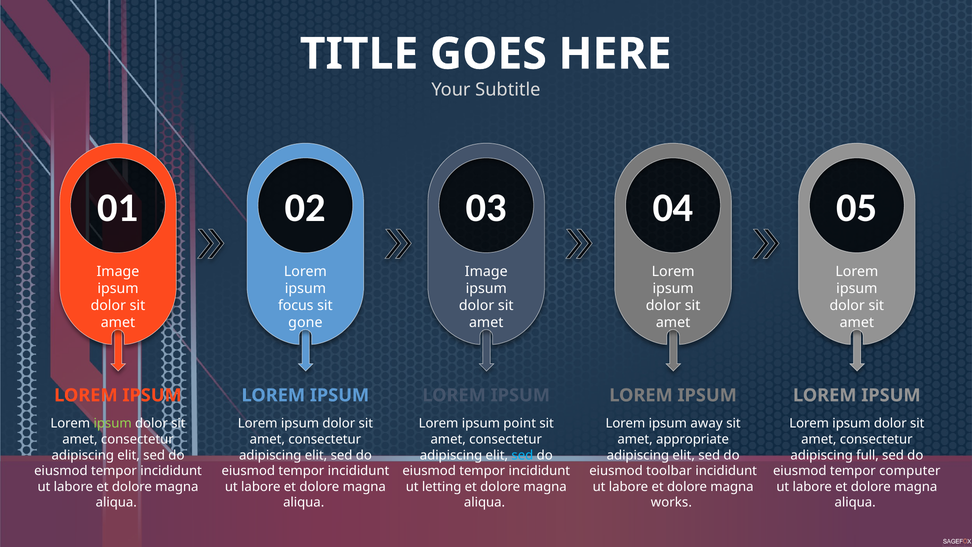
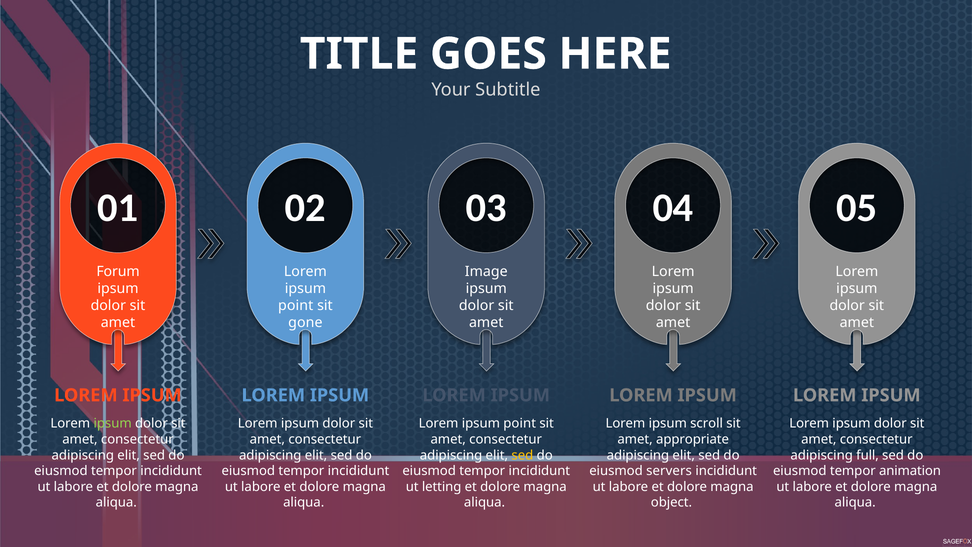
Image at (118, 272): Image -> Forum
focus at (296, 306): focus -> point
away: away -> scroll
sed at (522, 455) colour: light blue -> yellow
toolbar: toolbar -> servers
computer: computer -> animation
works: works -> object
